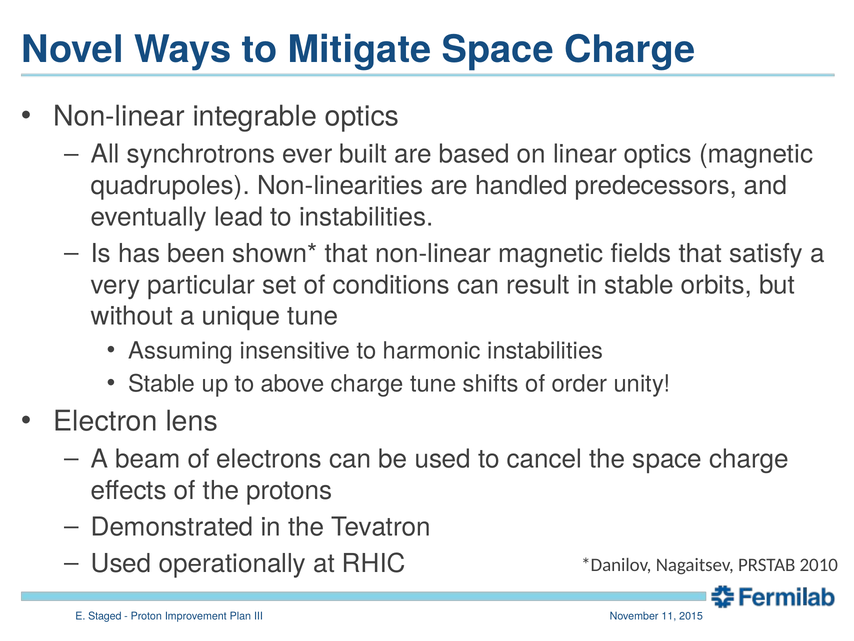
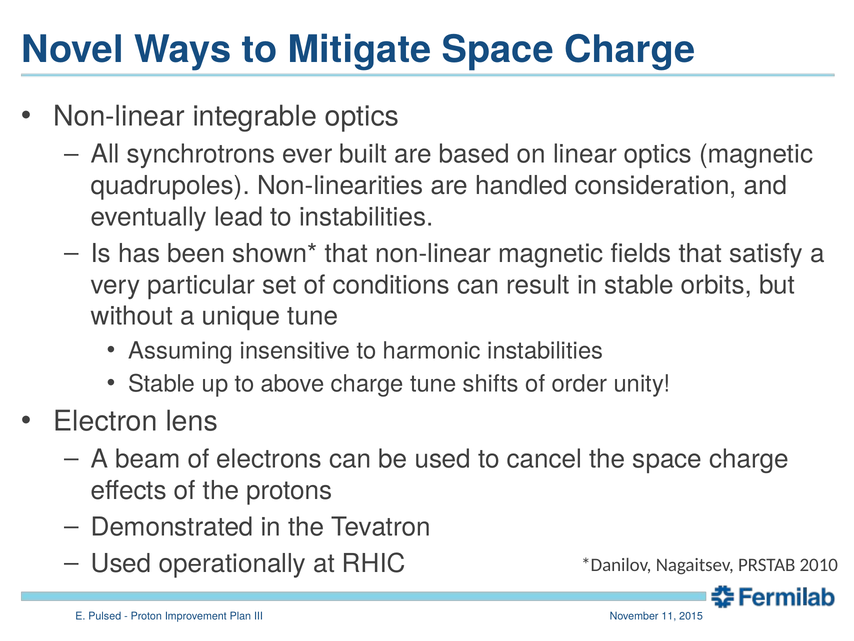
predecessors: predecessors -> consideration
Staged: Staged -> Pulsed
